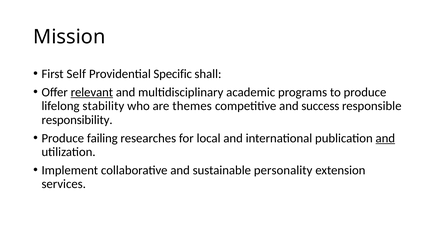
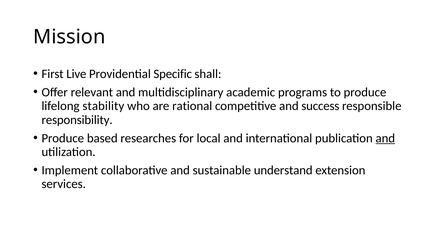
Self: Self -> Live
relevant underline: present -> none
themes: themes -> rational
failing: failing -> based
personality: personality -> understand
